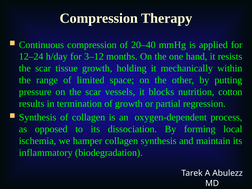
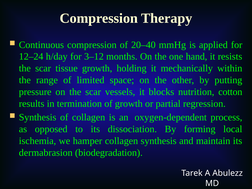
inflammatory: inflammatory -> dermabrasion
